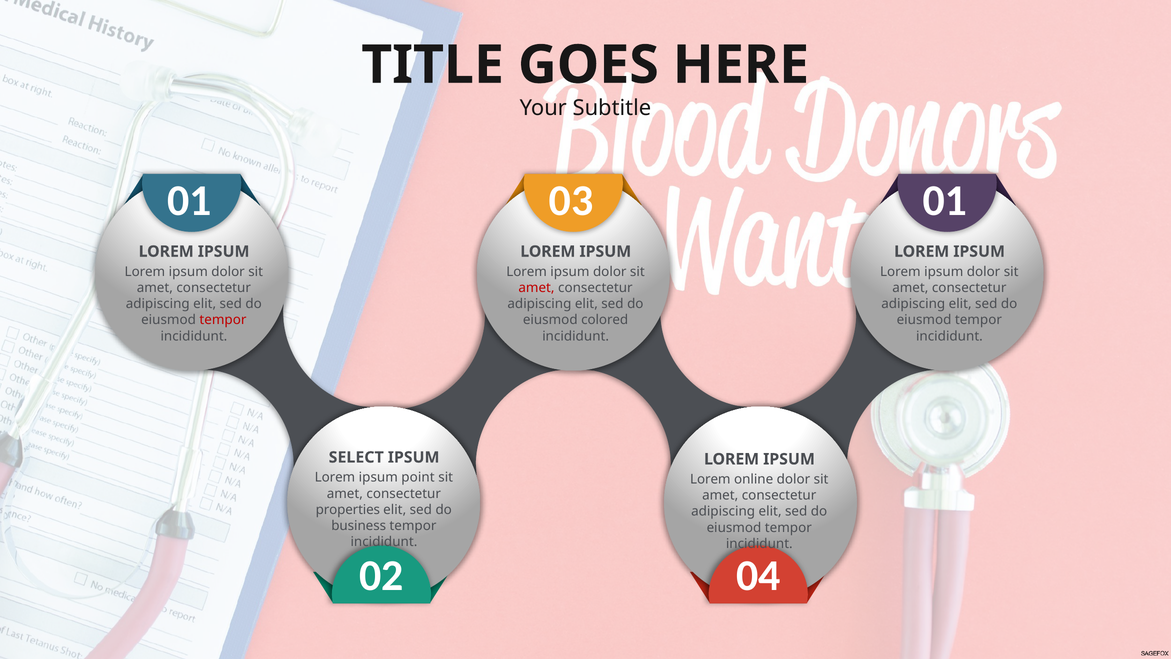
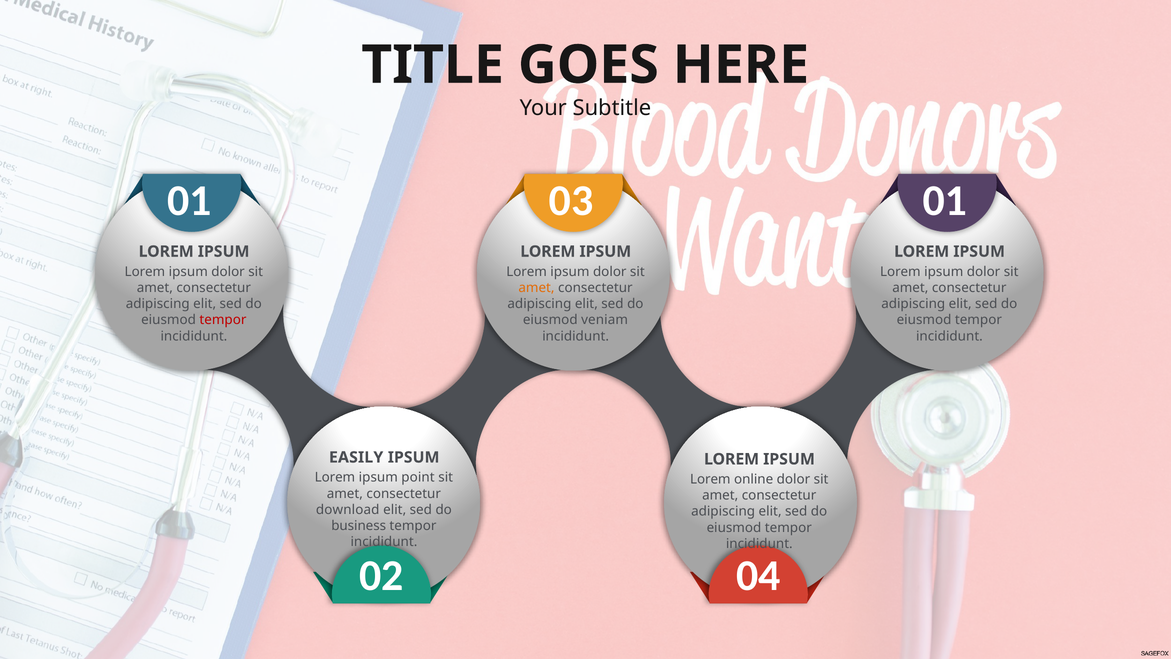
amet at (537, 288) colour: red -> orange
colored: colored -> veniam
SELECT: SELECT -> EASILY
properties: properties -> download
